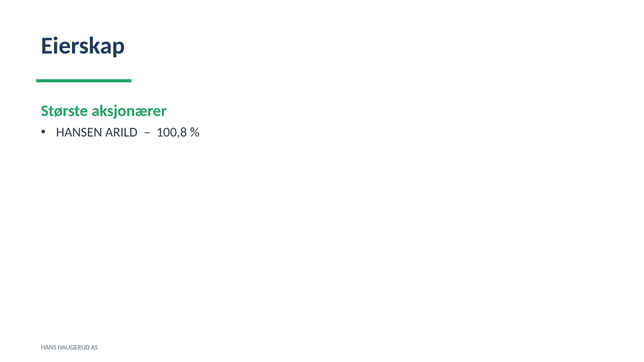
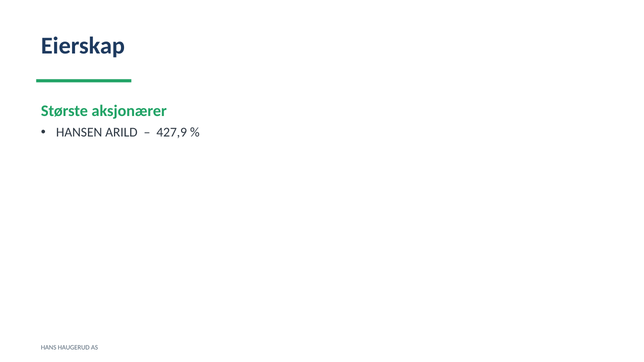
100,8: 100,8 -> 427,9
